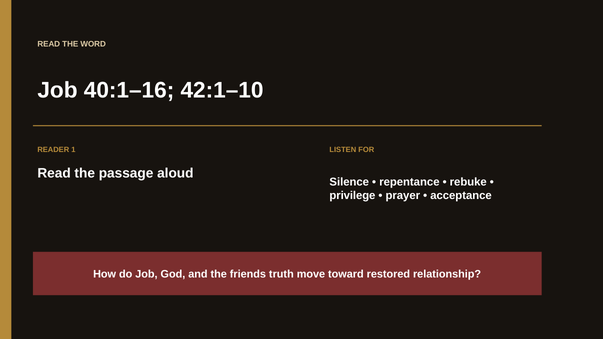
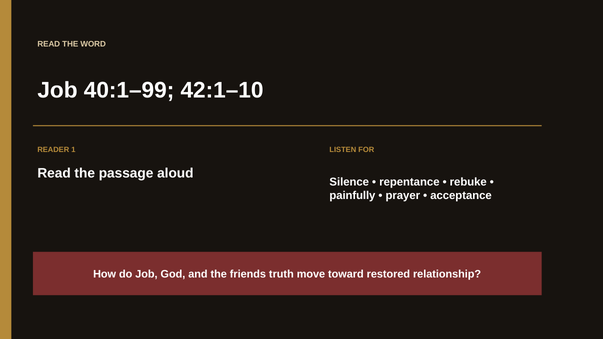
40:1–16: 40:1–16 -> 40:1–99
privilege: privilege -> painfully
